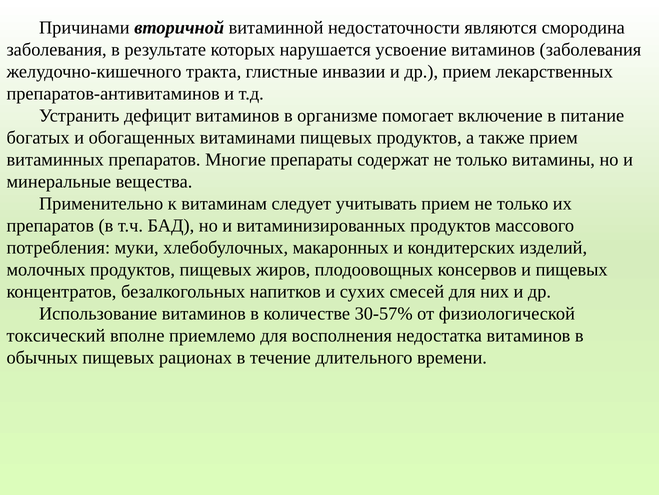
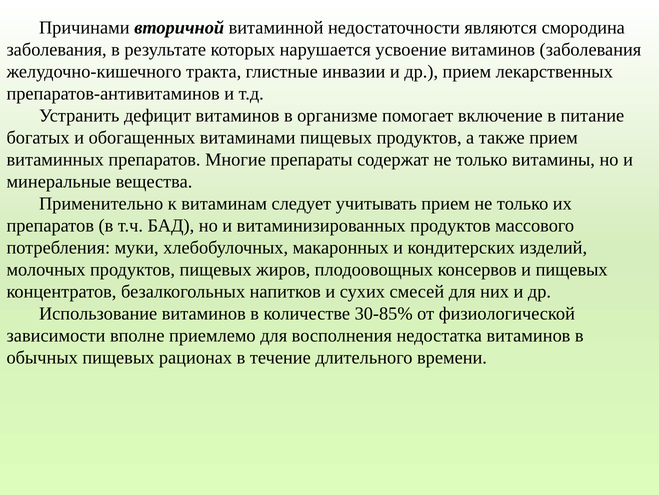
30-57%: 30-57% -> 30-85%
токсический: токсический -> зависимости
